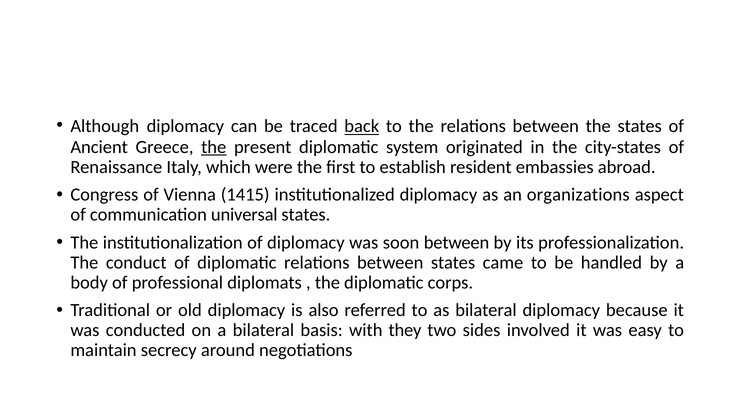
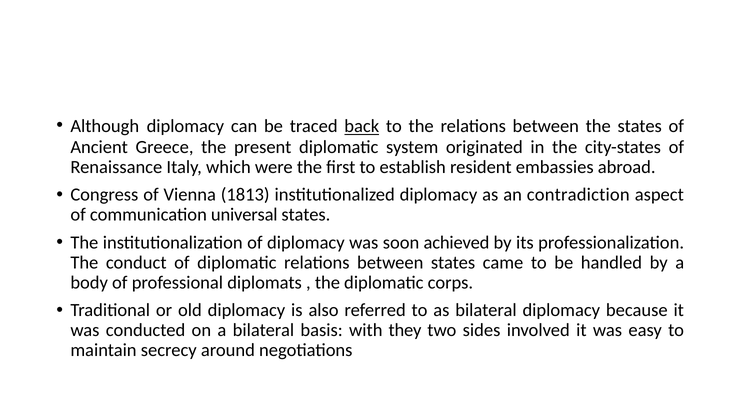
the at (214, 147) underline: present -> none
1415: 1415 -> 1813
organizations: organizations -> contradiction
soon between: between -> achieved
